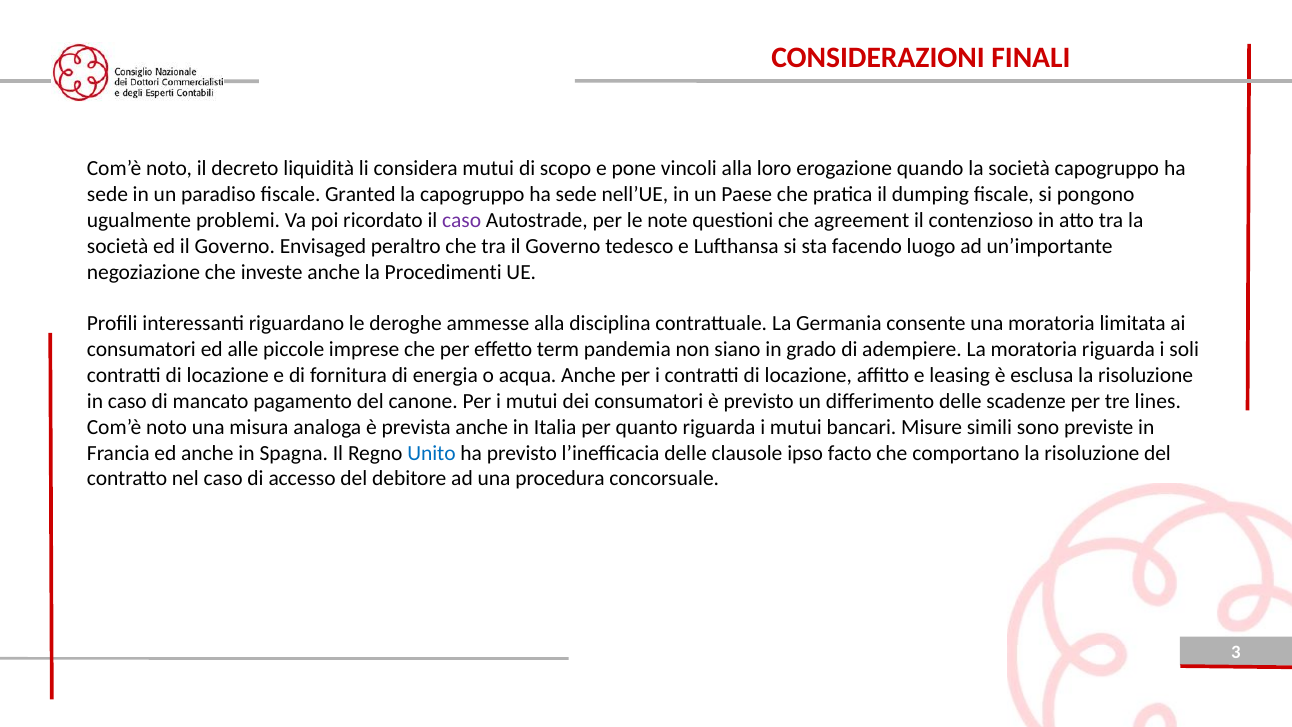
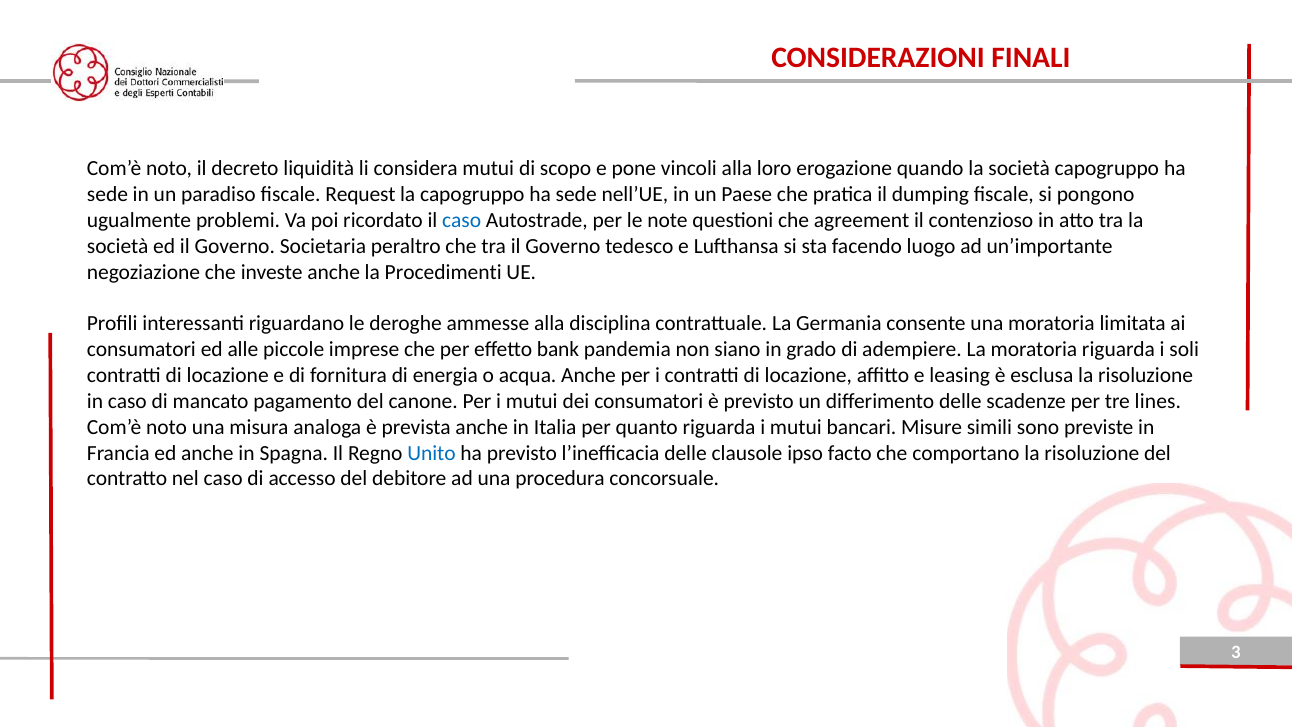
Granted: Granted -> Request
caso at (462, 220) colour: purple -> blue
Envisaged: Envisaged -> Societaria
term: term -> bank
